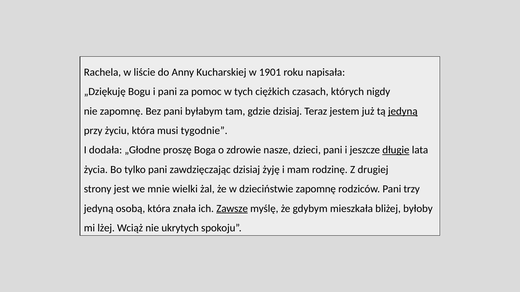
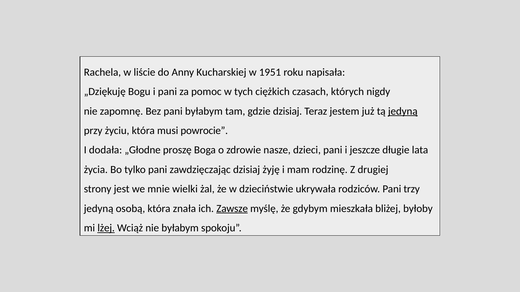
1901: 1901 -> 1951
tygodnie: tygodnie -> powrocie
długie underline: present -> none
dzieciństwie zapomnę: zapomnę -> ukrywała
lżej underline: none -> present
nie ukrytych: ukrytych -> byłabym
